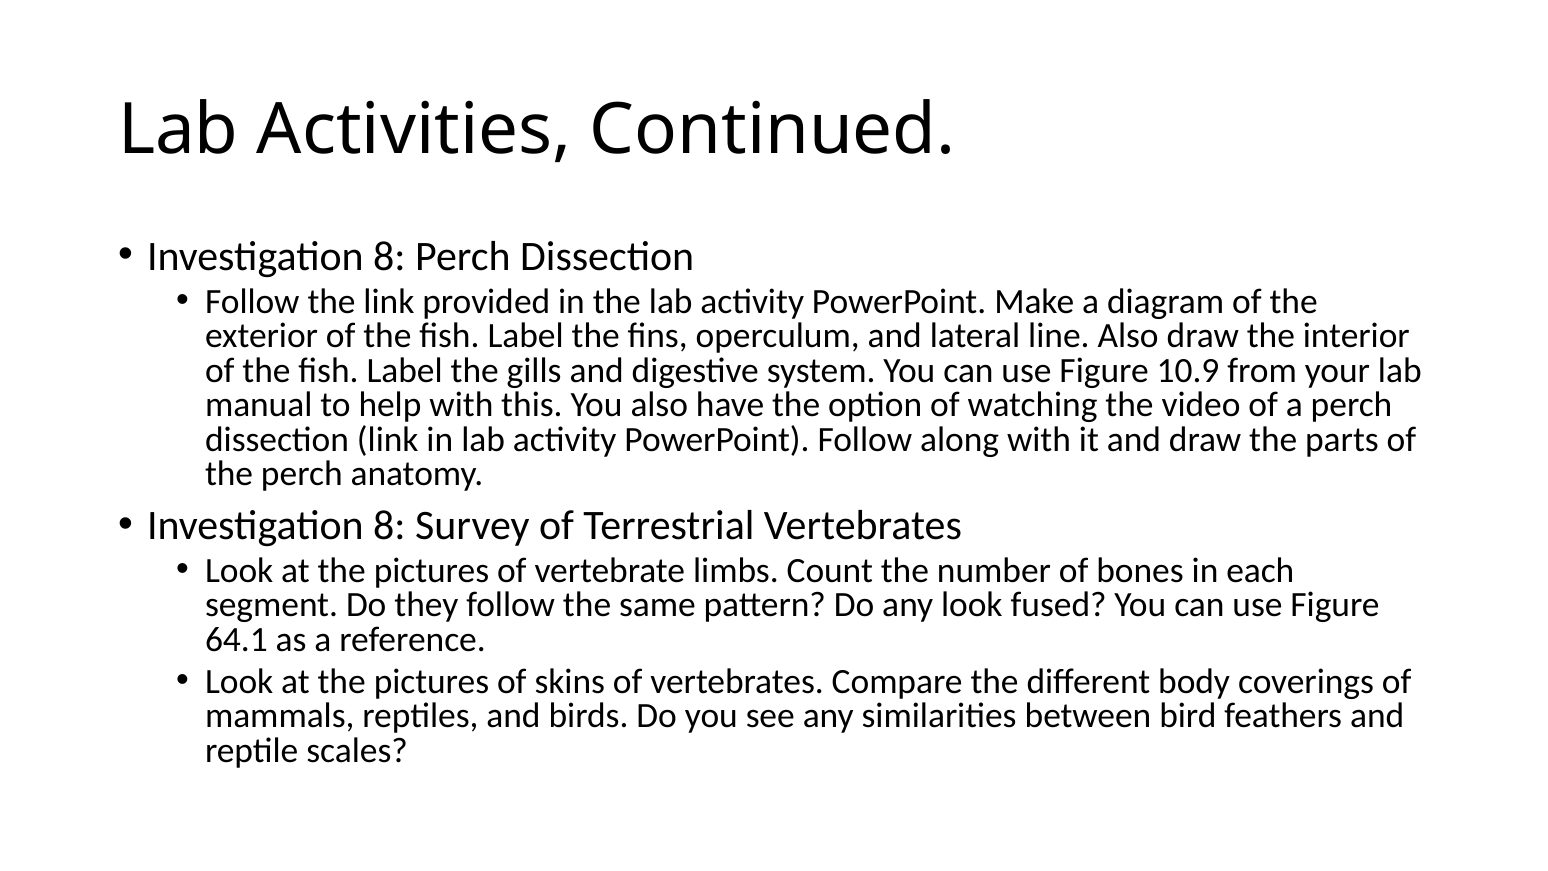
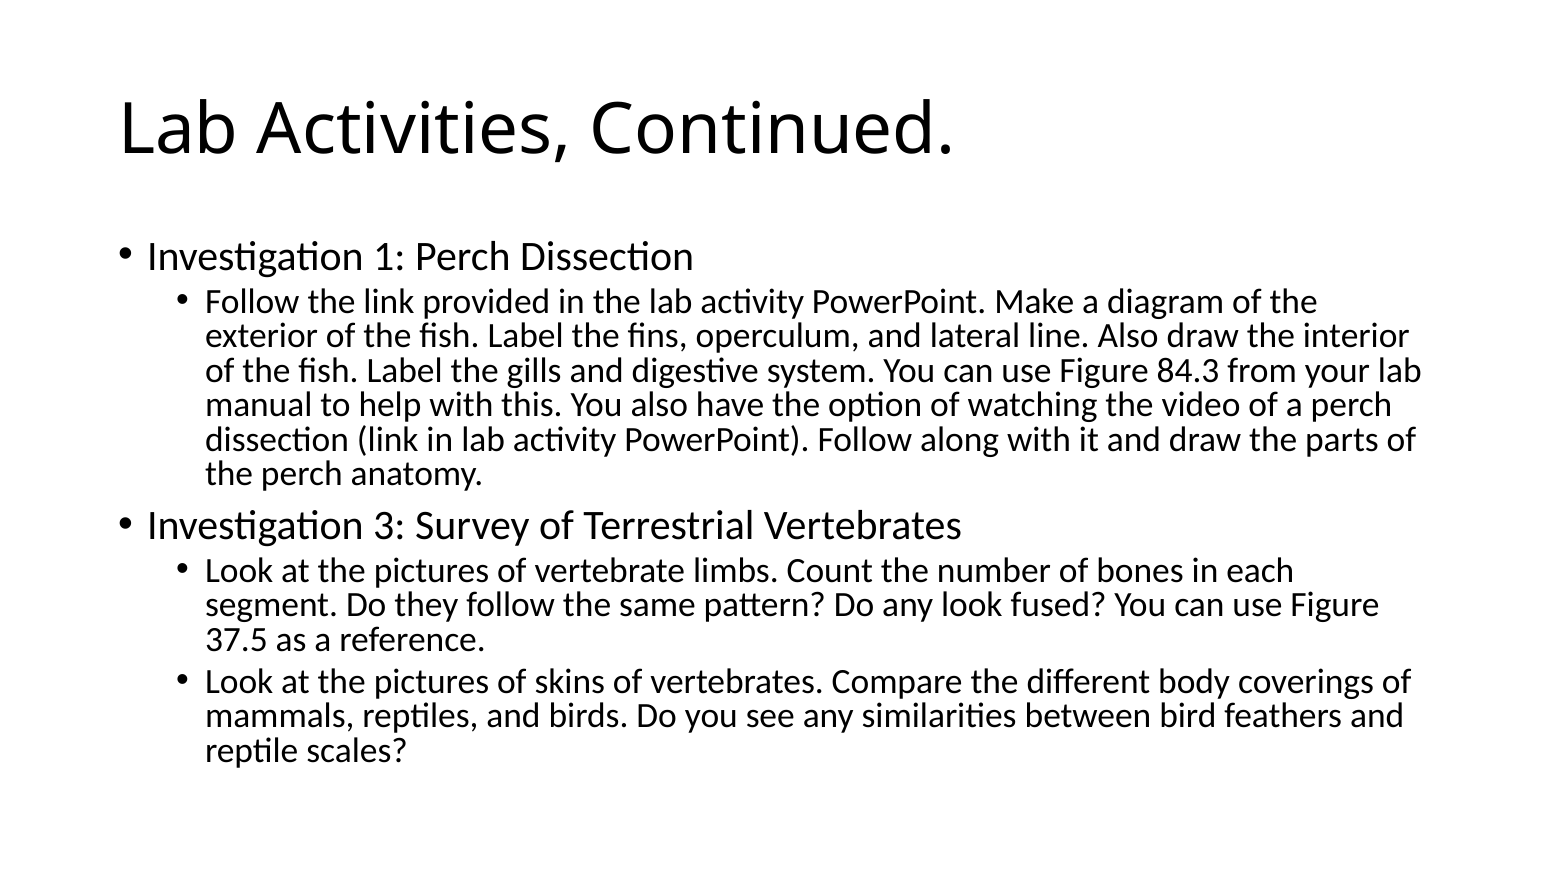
8 at (389, 256): 8 -> 1
10.9: 10.9 -> 84.3
8 at (389, 526): 8 -> 3
64.1: 64.1 -> 37.5
